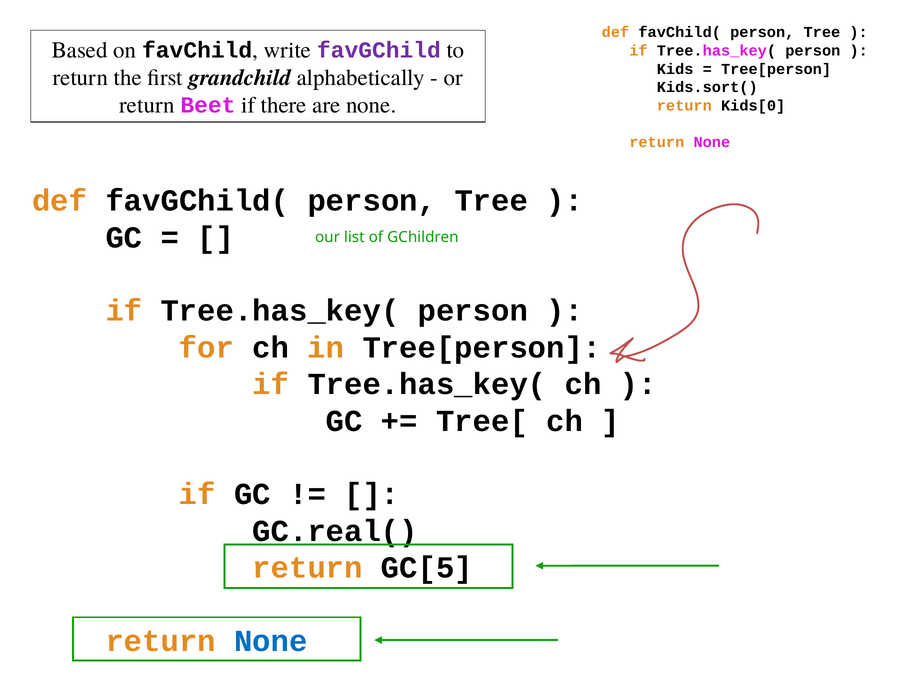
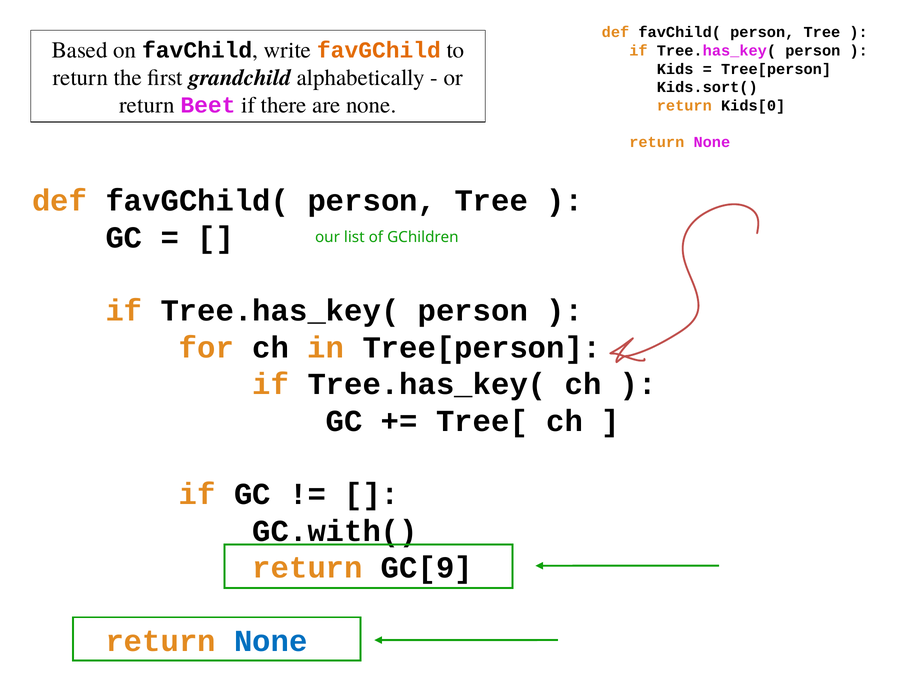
favGChild colour: purple -> orange
GC.real(: GC.real( -> GC.with(
GC[5: GC[5 -> GC[9
